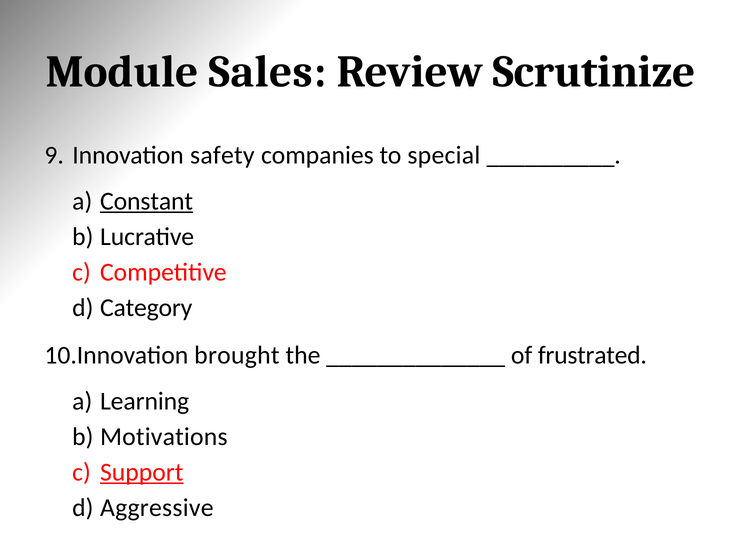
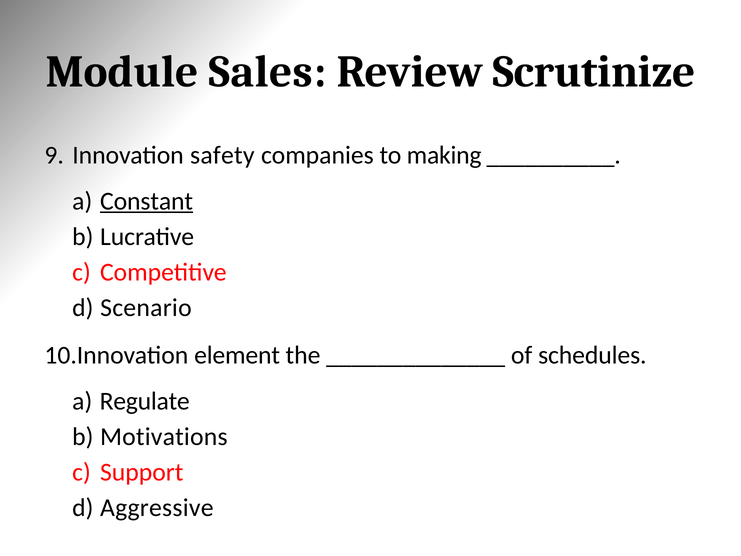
special: special -> making
Category: Category -> Scenario
brought: brought -> element
frustrated: frustrated -> schedules
Learning: Learning -> Regulate
Support underline: present -> none
